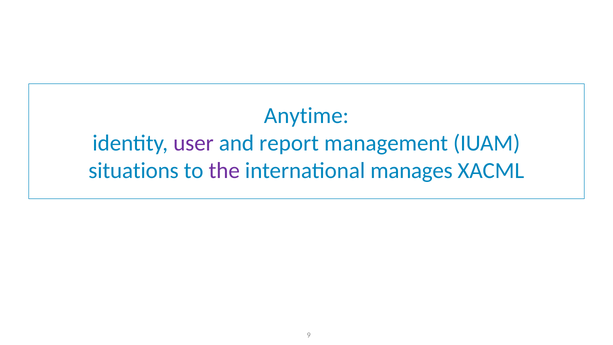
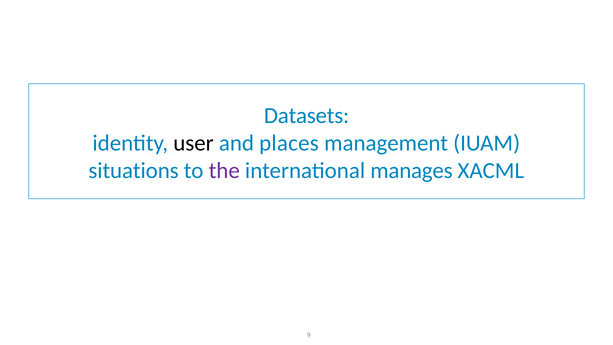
Anytime: Anytime -> Datasets
user colour: purple -> black
report: report -> places
